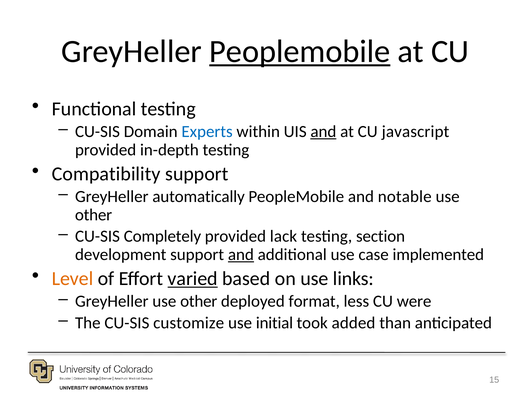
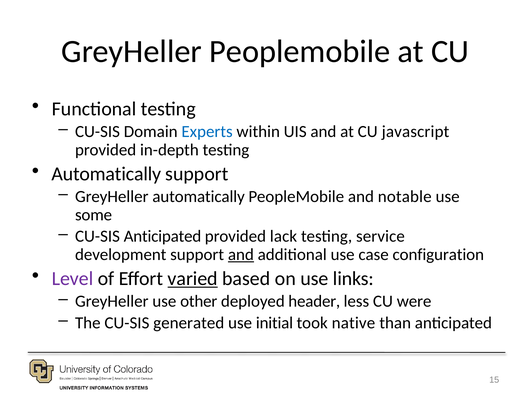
Peoplemobile at (300, 51) underline: present -> none
and at (323, 132) underline: present -> none
Compatibility at (106, 174): Compatibility -> Automatically
other at (94, 215): other -> some
CU-SIS Completely: Completely -> Anticipated
section: section -> service
implemented: implemented -> configuration
Level colour: orange -> purple
format: format -> header
customize: customize -> generated
added: added -> native
